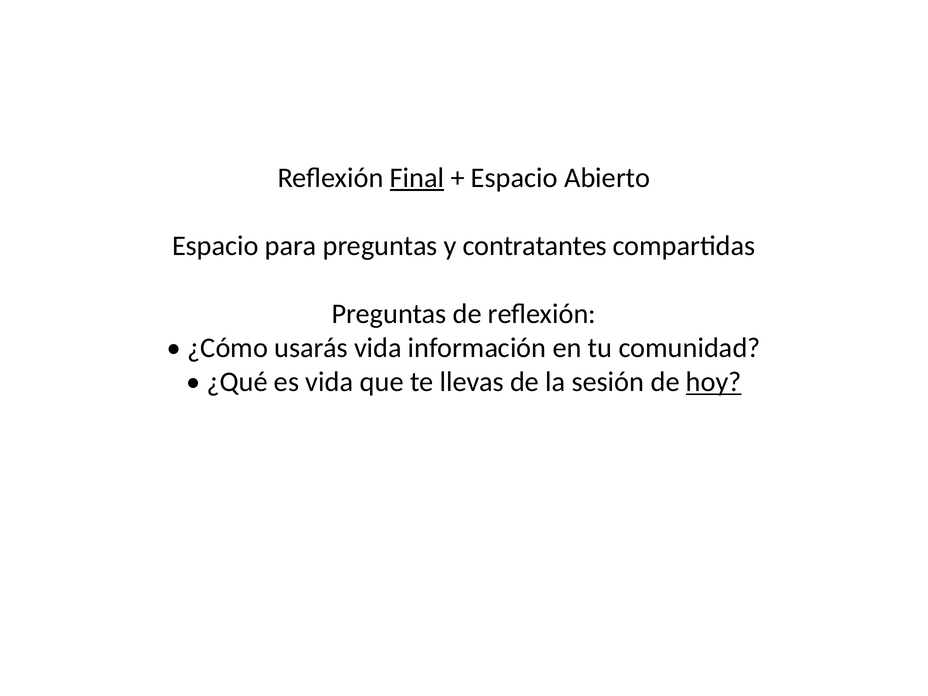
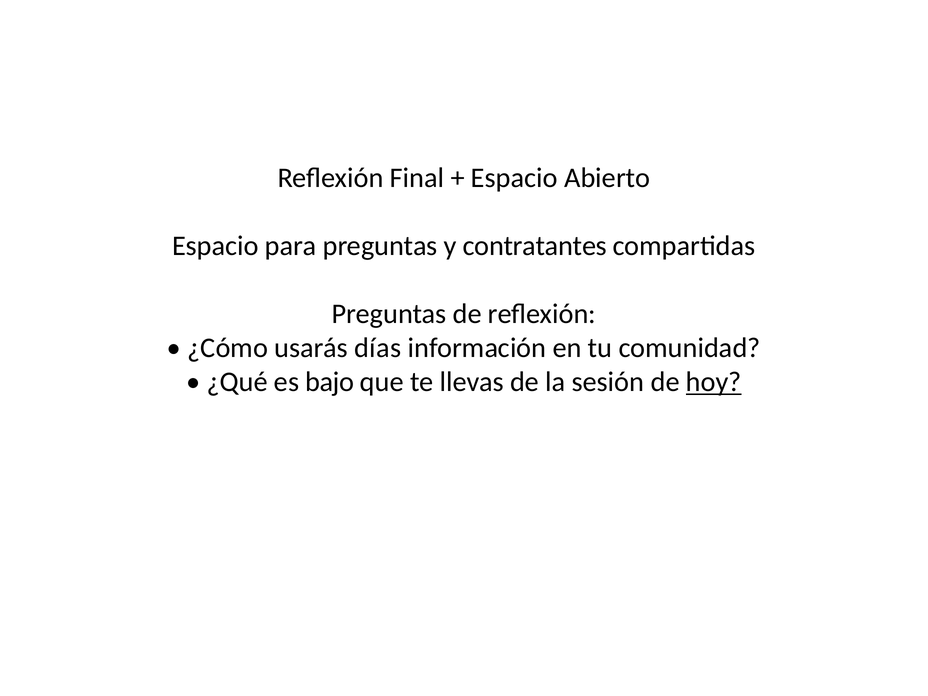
Final underline: present -> none
usarás vida: vida -> días
es vida: vida -> bajo
